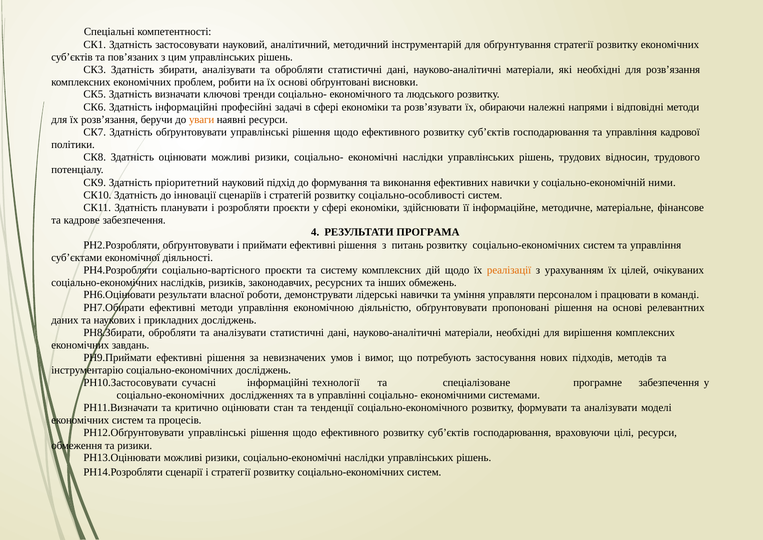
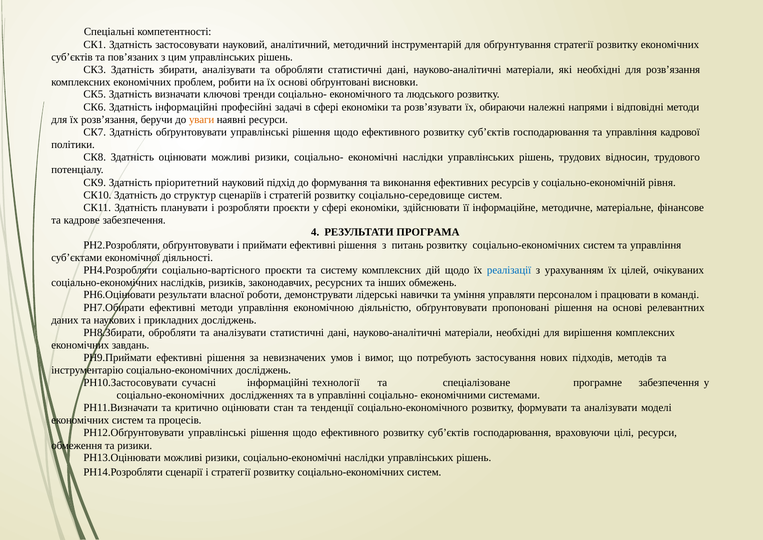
ефективних навички: навички -> ресурсів
ними: ними -> рівня
інновації: інновації -> структур
соціально-особливості: соціально-особливості -> соціально-середовище
реалізації colour: orange -> blue
